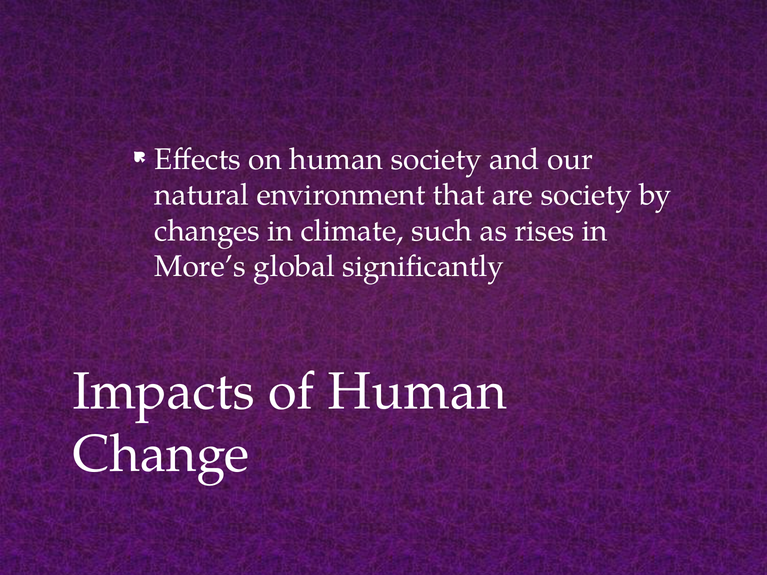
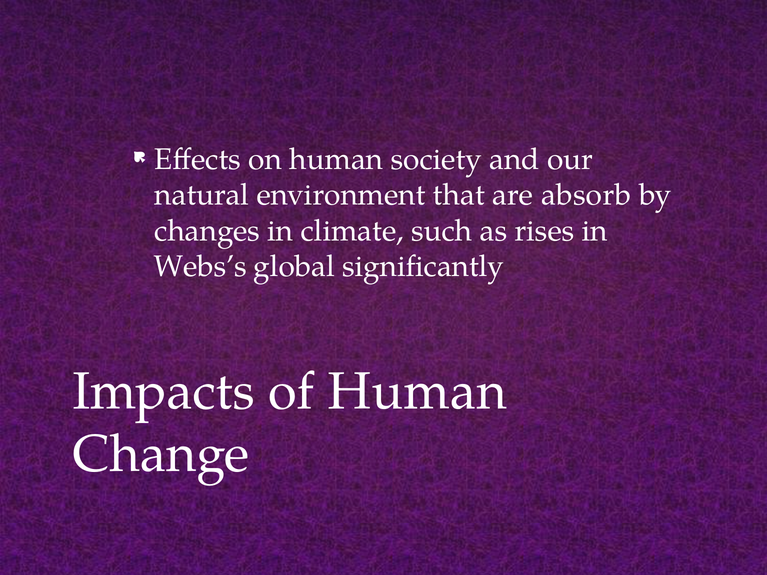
are society: society -> absorb
More’s: More’s -> Webs’s
